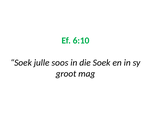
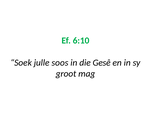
die Soek: Soek -> Gesê
